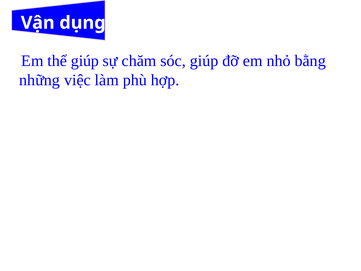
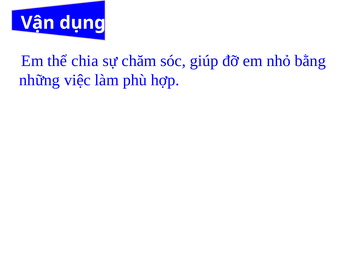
thể giúp: giúp -> chia
